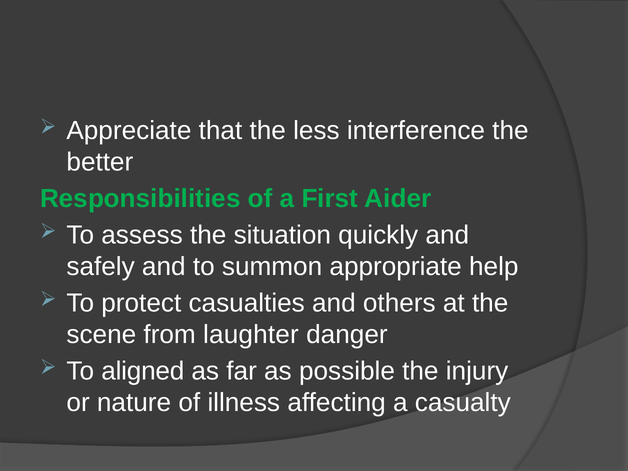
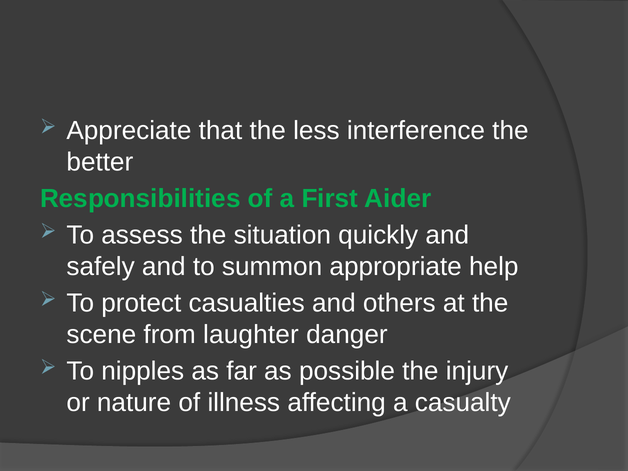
aligned: aligned -> nipples
